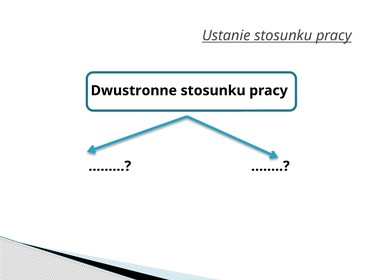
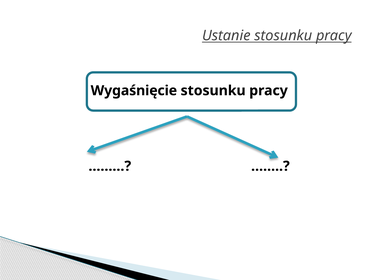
Dwustronne: Dwustronne -> Wygaśnięcie
